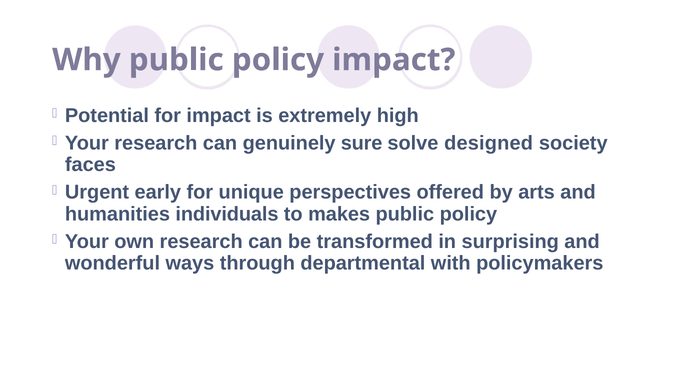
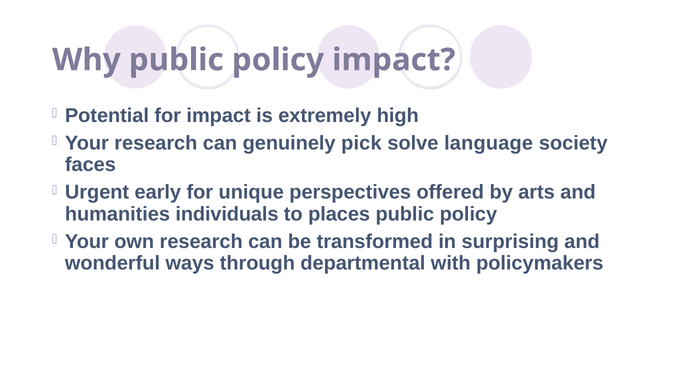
sure: sure -> pick
designed: designed -> language
makes: makes -> places
